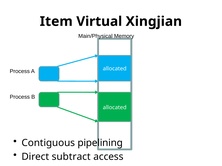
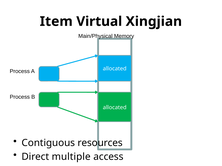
pipelining: pipelining -> resources
subtract: subtract -> multiple
